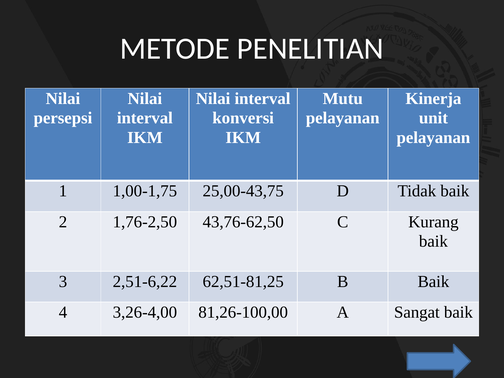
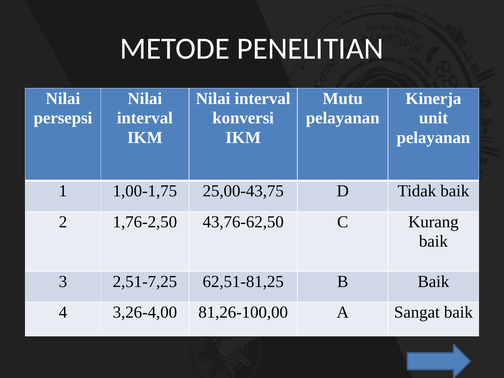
2,51-6,22: 2,51-6,22 -> 2,51-7,25
